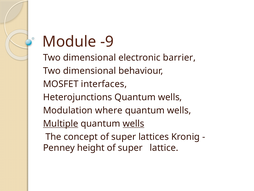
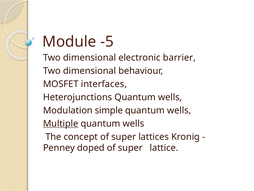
-9: -9 -> -5
where: where -> simple
wells at (133, 123) underline: present -> none
height: height -> doped
